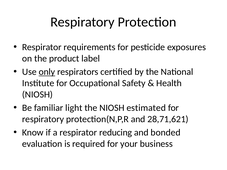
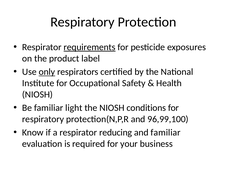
requirements underline: none -> present
estimated: estimated -> conditions
28,71,621: 28,71,621 -> 96,99,100
and bonded: bonded -> familiar
